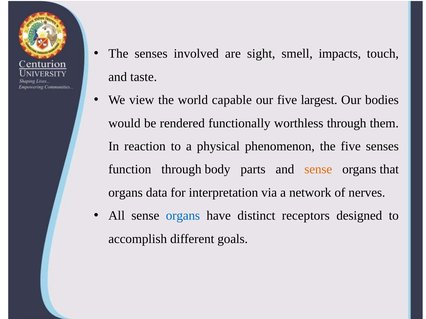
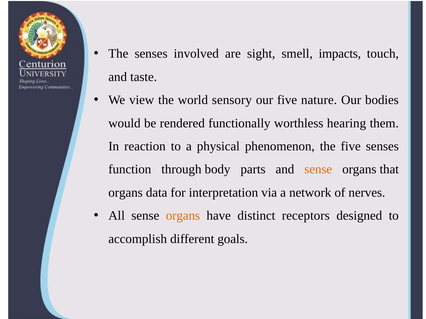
capable: capable -> sensory
largest: largest -> nature
worthless through: through -> hearing
organs at (183, 216) colour: blue -> orange
